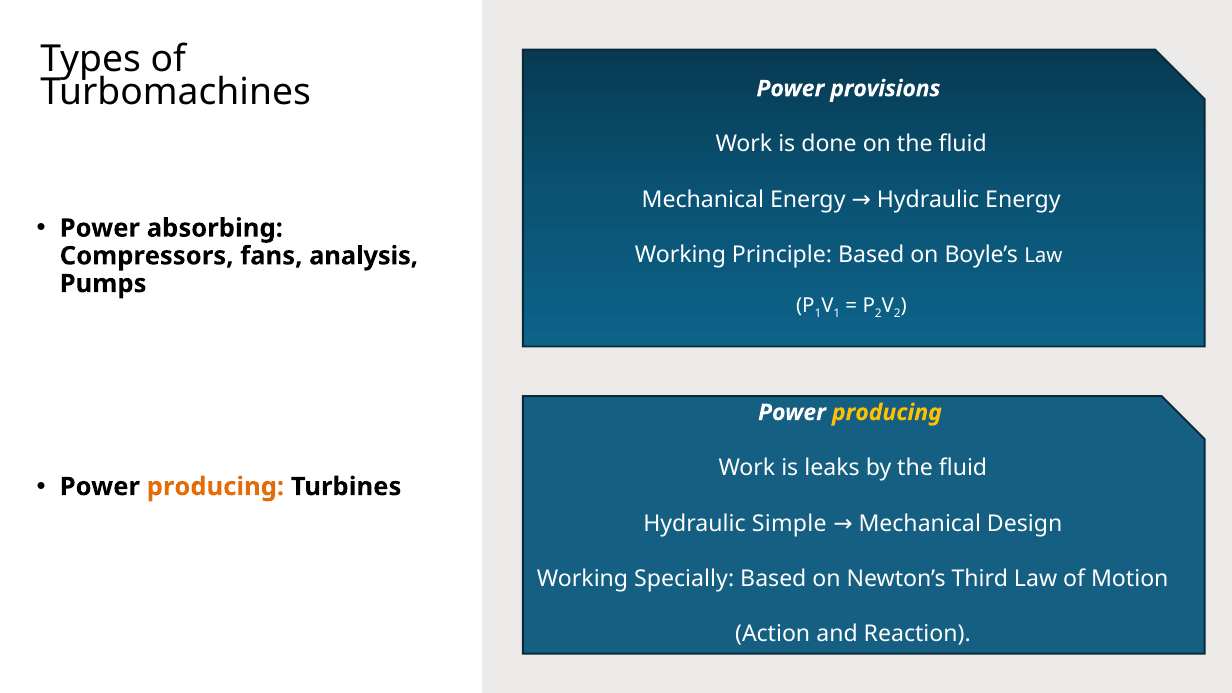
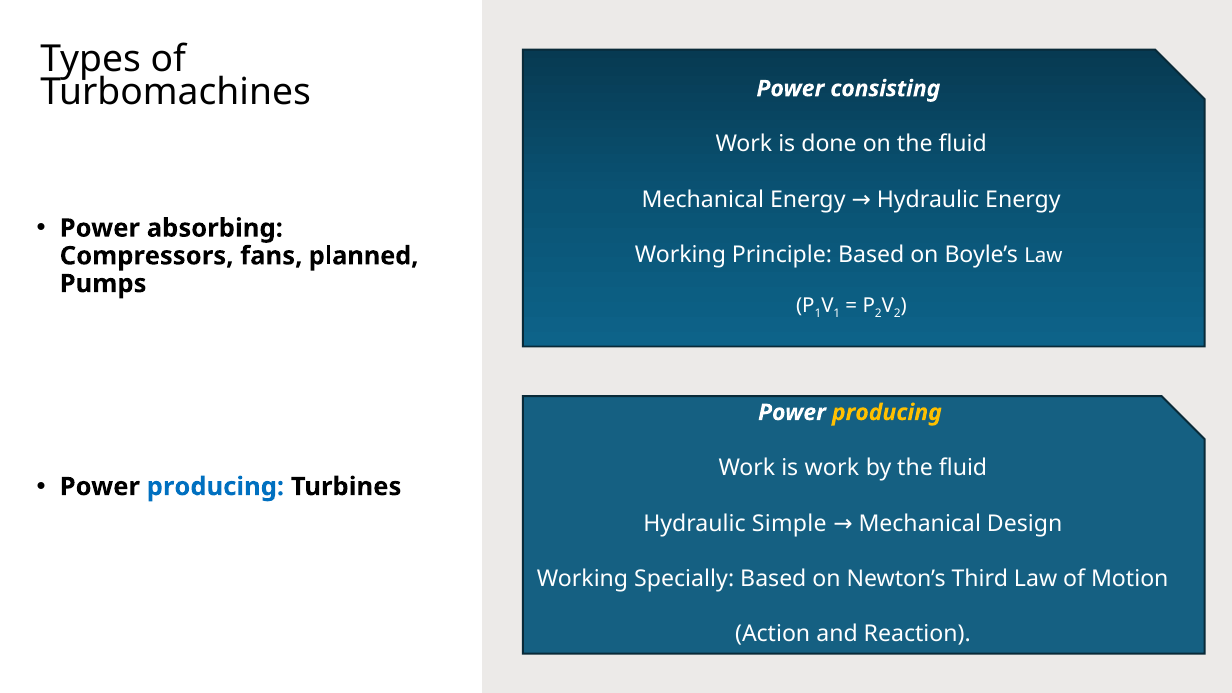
provisions: provisions -> consisting
analysis: analysis -> planned
is leaks: leaks -> work
producing at (215, 487) colour: orange -> blue
